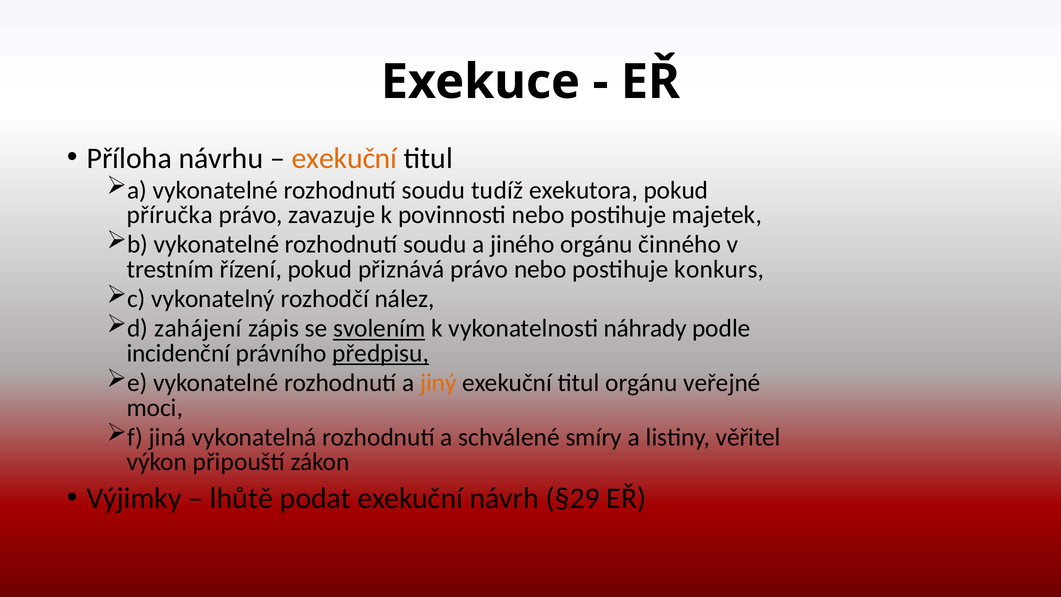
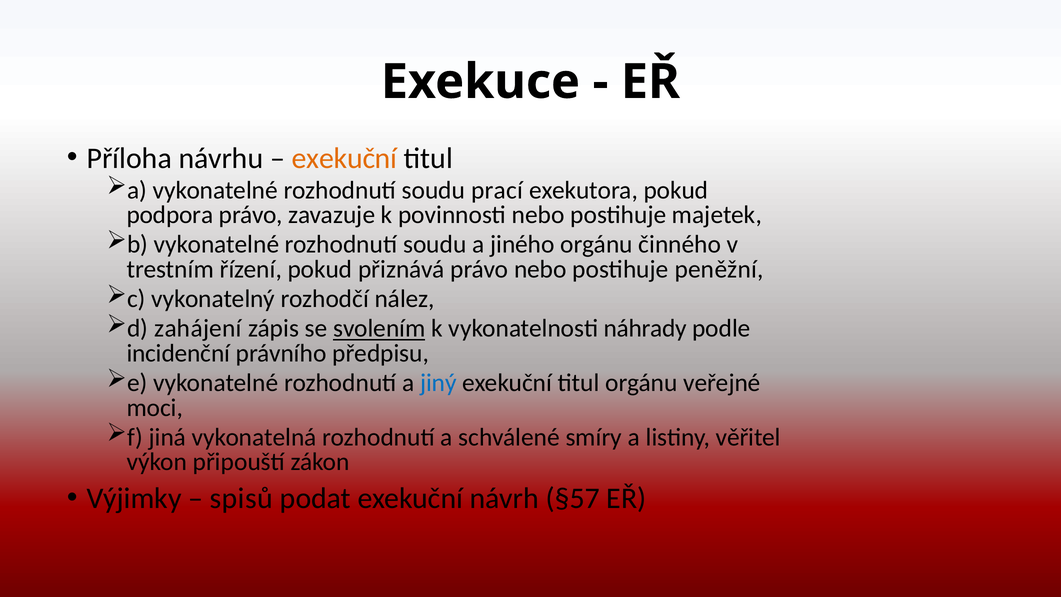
tudíž: tudíž -> prací
příručka: příručka -> podpora
konkurs: konkurs -> peněžní
předpisu underline: present -> none
jiný colour: orange -> blue
lhůtě: lhůtě -> spisů
§29: §29 -> §57
